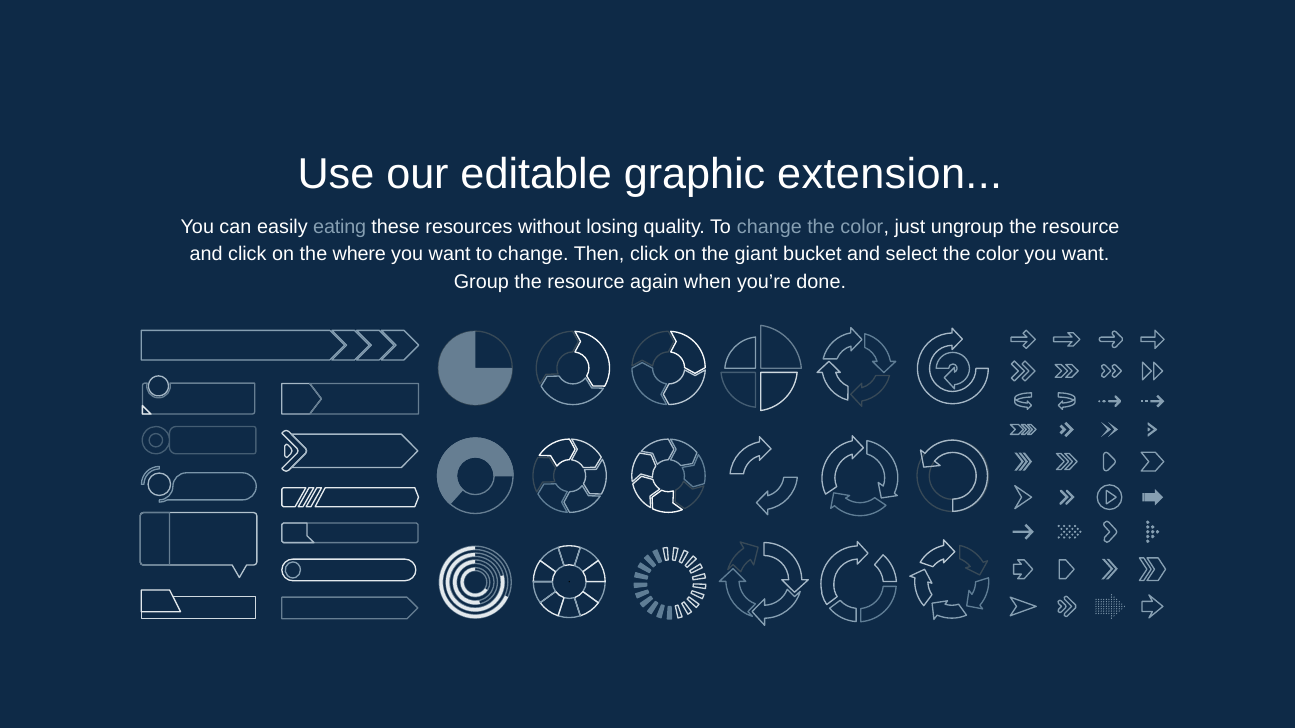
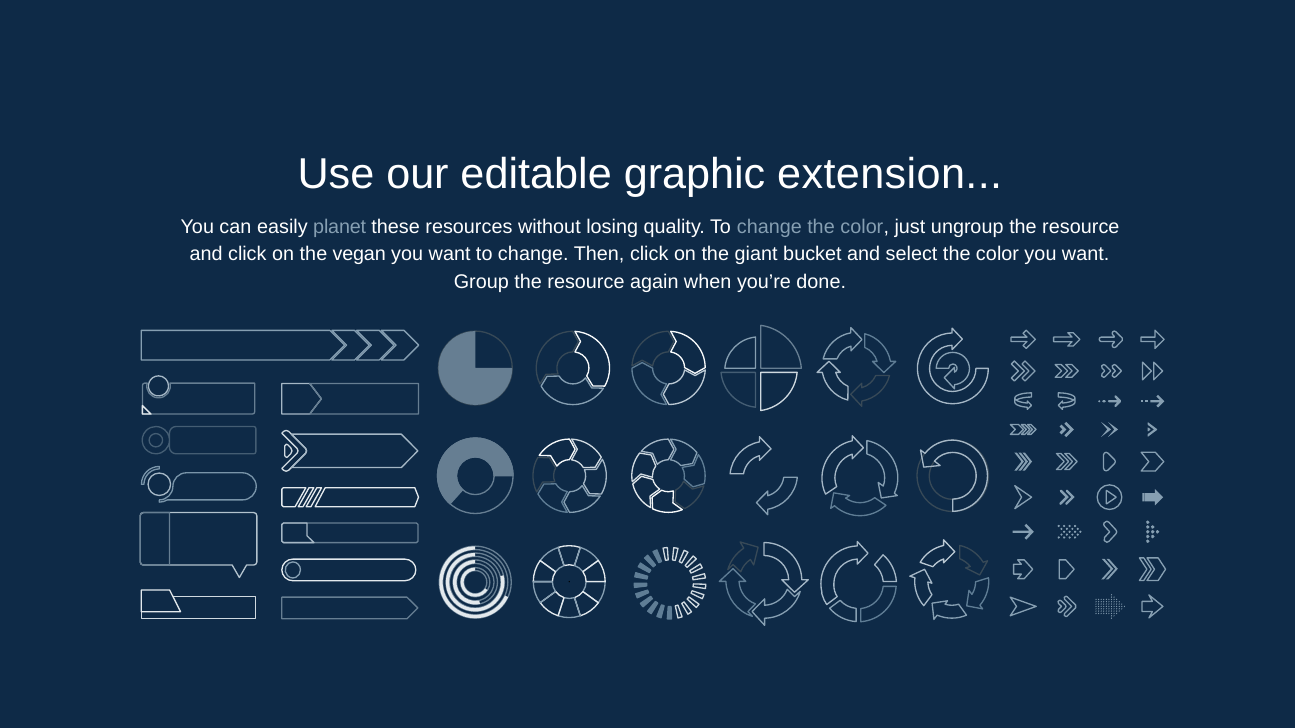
eating: eating -> planet
where: where -> vegan
